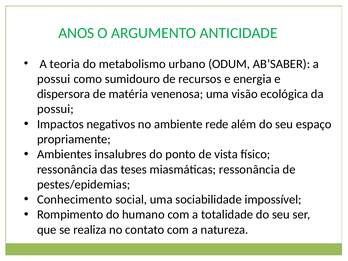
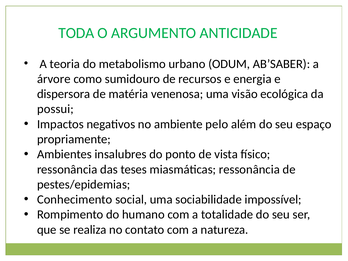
ANOS: ANOS -> TODA
possui at (54, 79): possui -> árvore
rede: rede -> pelo
